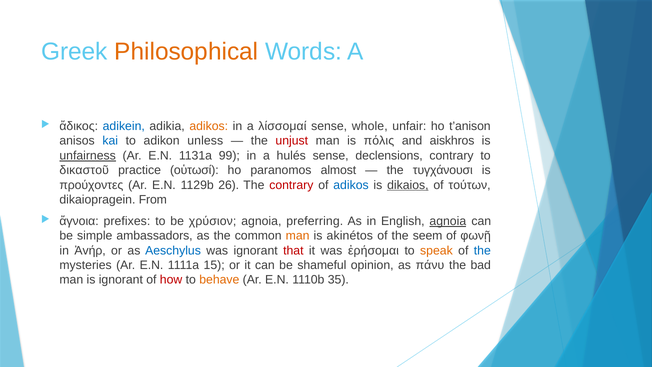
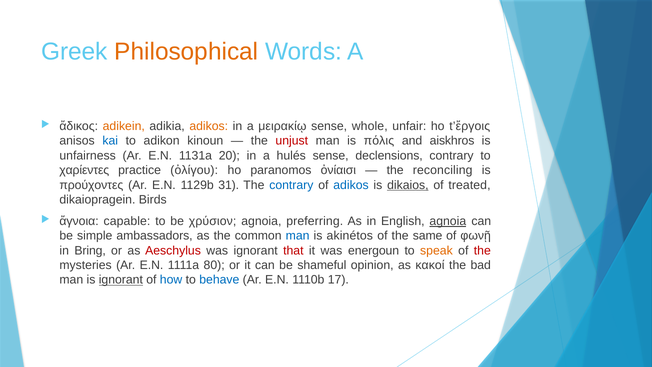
adikein colour: blue -> orange
λίσσομαί: λίσσομαί -> μειρακίῳ
t’anison: t’anison -> t’ἔργοις
unless: unless -> kinoun
unfairness underline: present -> none
99: 99 -> 20
δικαστοῦ: δικαστοῦ -> χαρίεντες
οὑτωσί: οὑτωσί -> ὀλίγου
almost: almost -> ὀνίαισι
τυγχάνουσι: τυγχάνουσι -> reconciling
26: 26 -> 31
contrary at (291, 185) colour: red -> blue
τούτων: τούτων -> treated
From: From -> Birds
prefixes: prefixes -> capable
man at (298, 236) colour: orange -> blue
seem: seem -> same
Ἀvήρ: Ἀvήρ -> Bring
Aeschylus colour: blue -> red
ἐρήσομαι: ἐρήσομαι -> energoun
the at (482, 250) colour: blue -> red
15: 15 -> 80
πάνυ: πάνυ -> κακοί
ignorant at (121, 280) underline: none -> present
how colour: red -> blue
behave colour: orange -> blue
35: 35 -> 17
